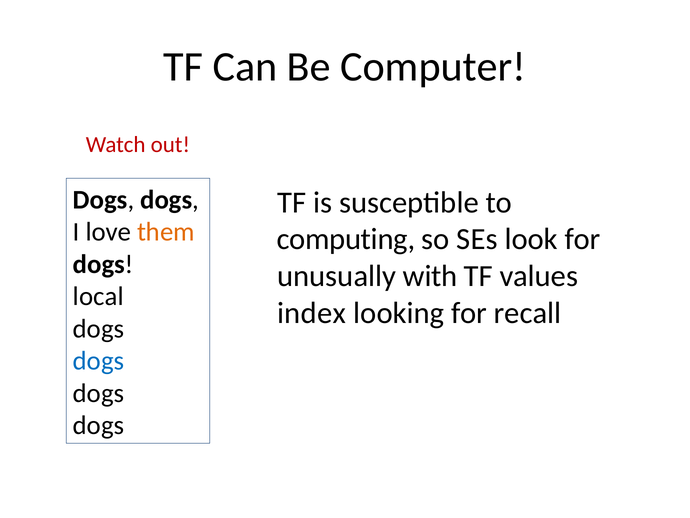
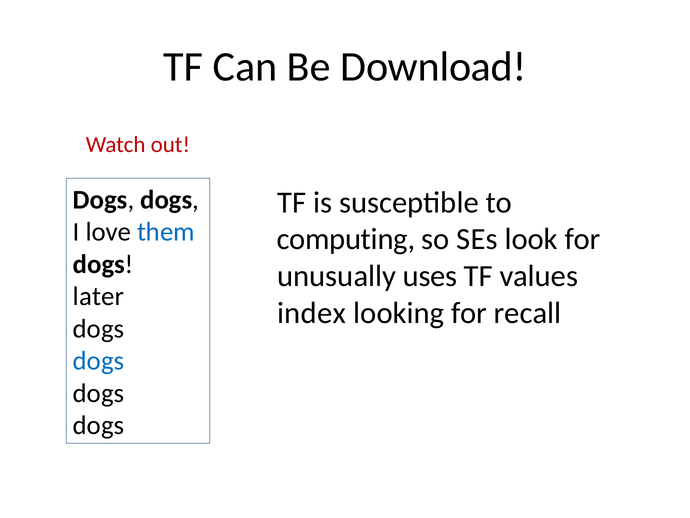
Computer: Computer -> Download
them colour: orange -> blue
with: with -> uses
local: local -> later
